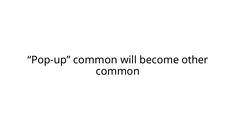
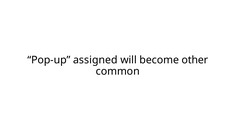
Pop-up common: common -> assigned
